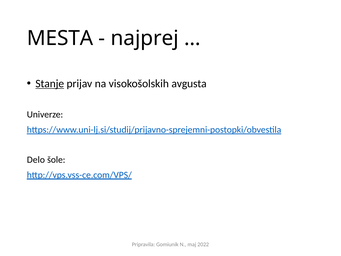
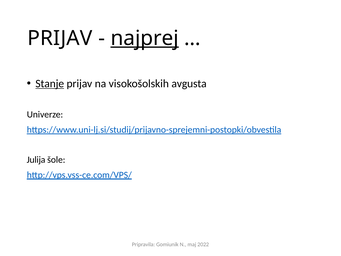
MESTA at (60, 38): MESTA -> PRIJAV
najprej underline: none -> present
Delo: Delo -> Julija
